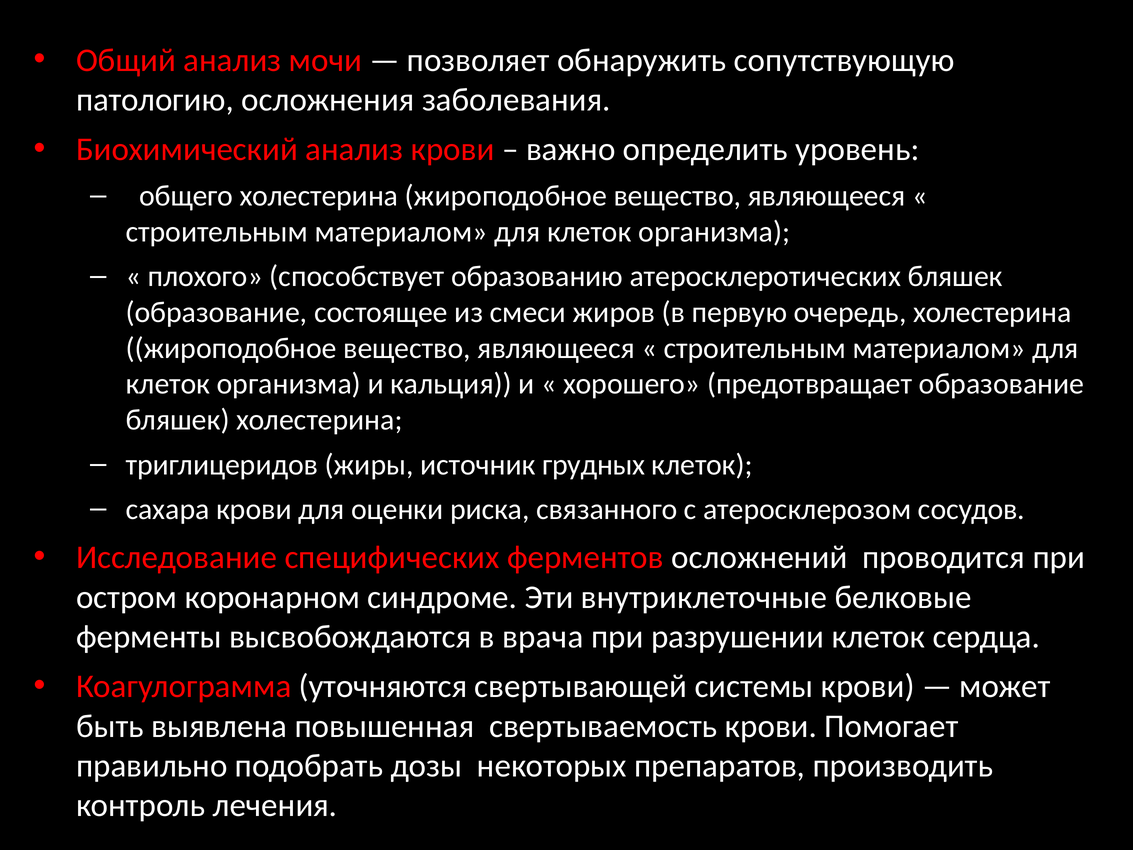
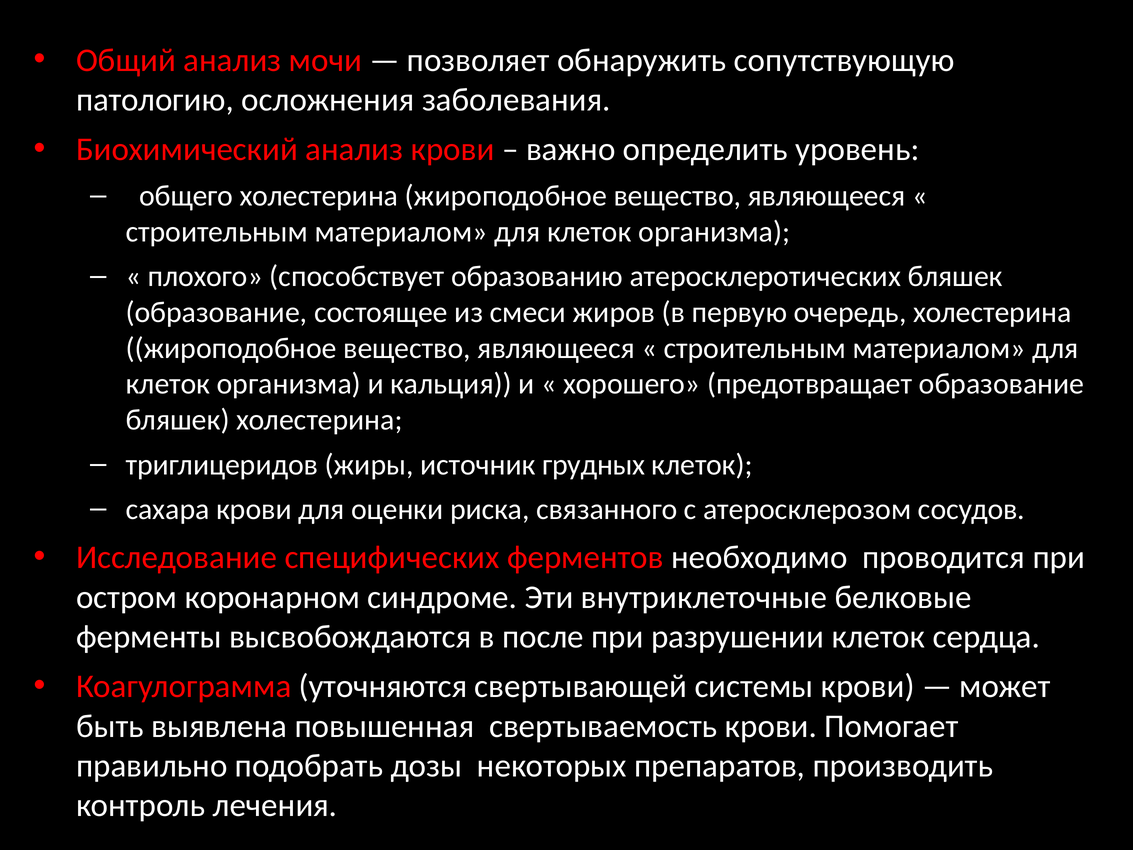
осложнений: осложнений -> необходимо
врача: врача -> после
